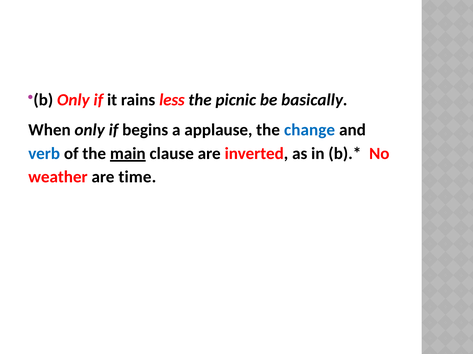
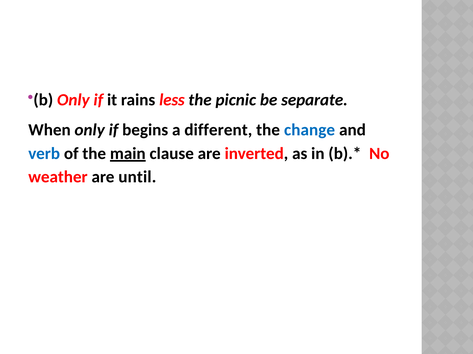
basically: basically -> separate
applause: applause -> different
time: time -> until
